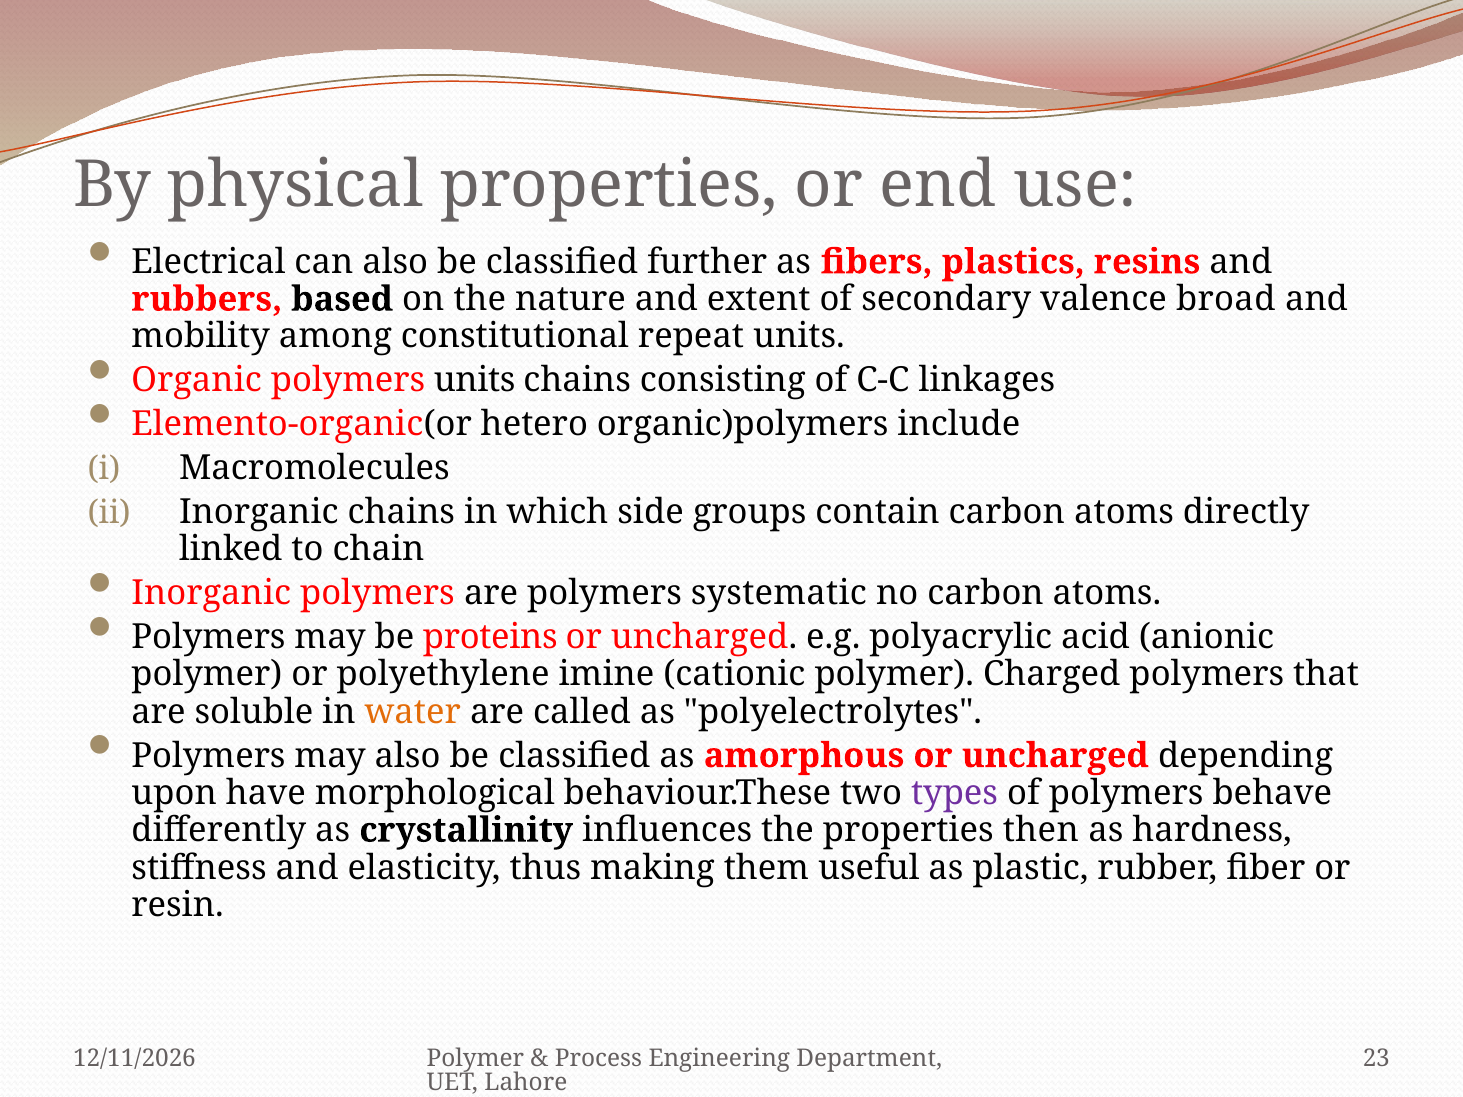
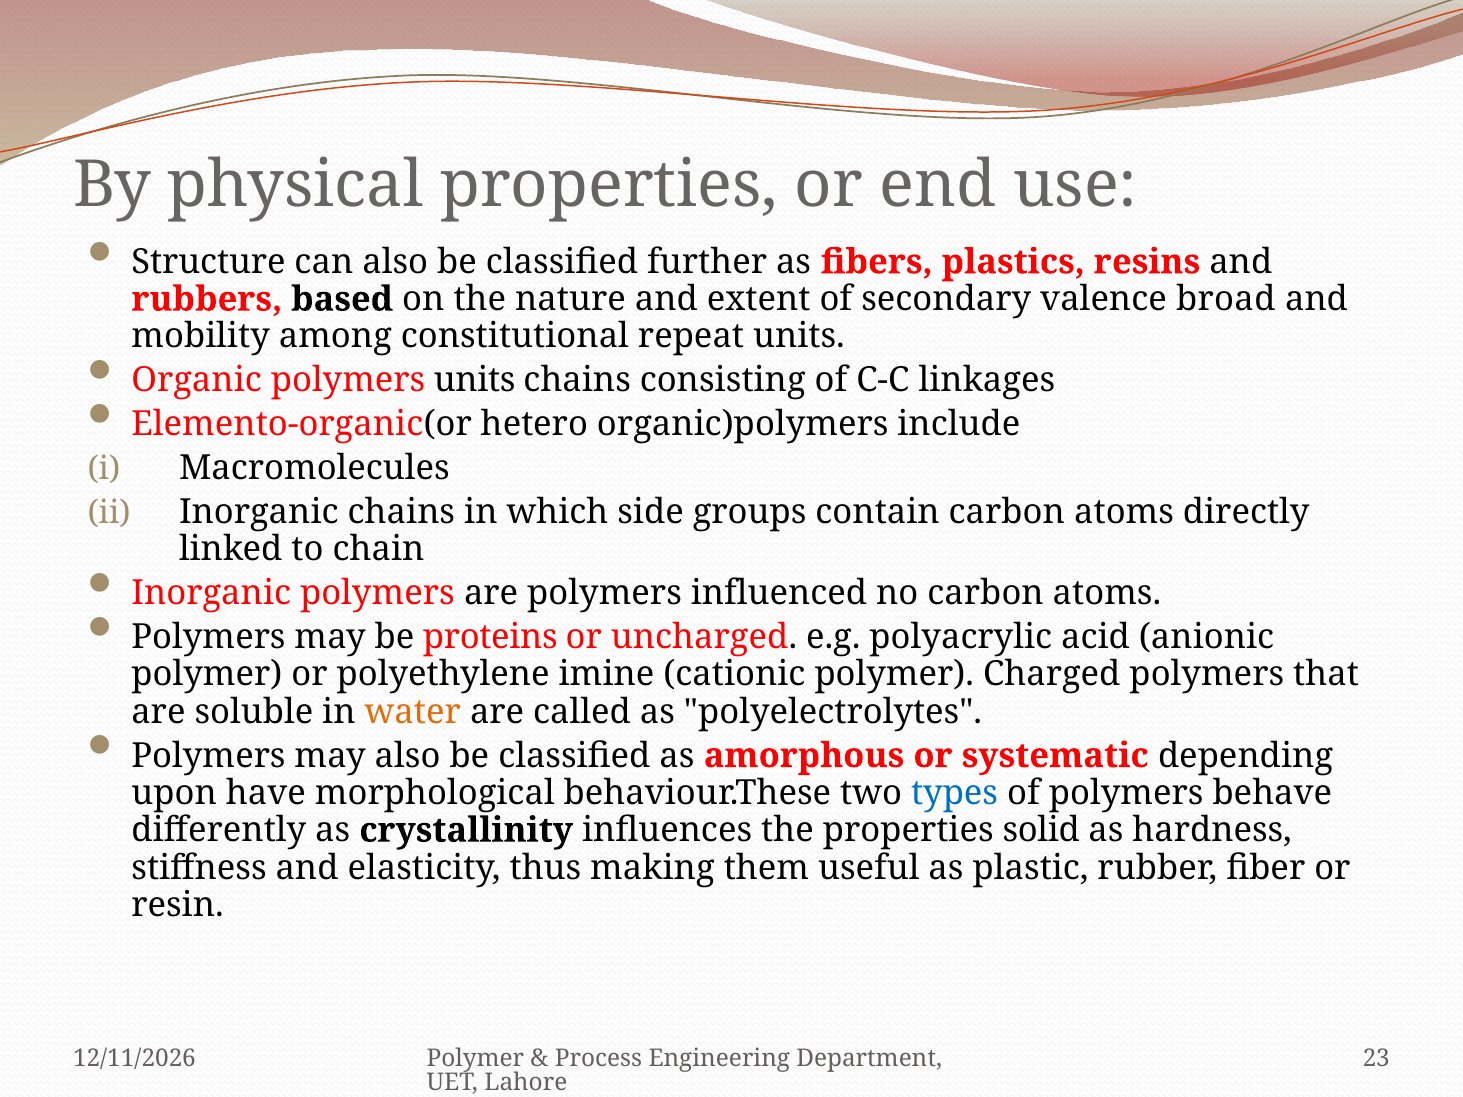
Electrical: Electrical -> Structure
systematic: systematic -> influenced
amorphous or uncharged: uncharged -> systematic
types colour: purple -> blue
then: then -> solid
